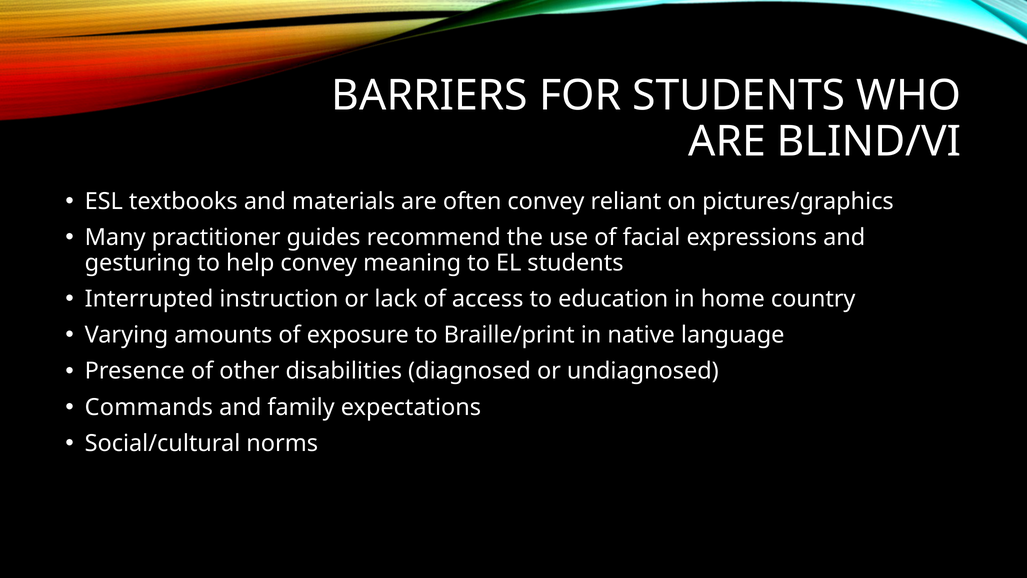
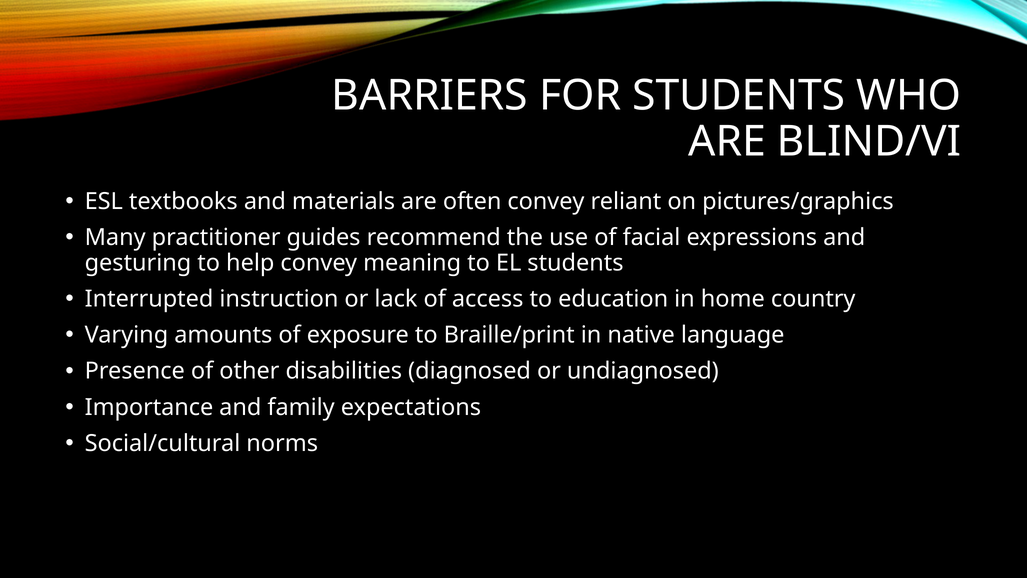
Commands: Commands -> Importance
